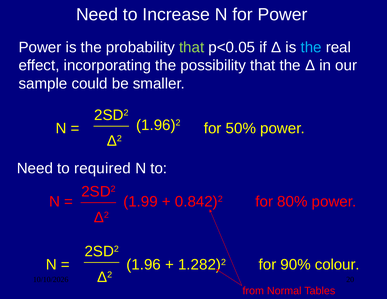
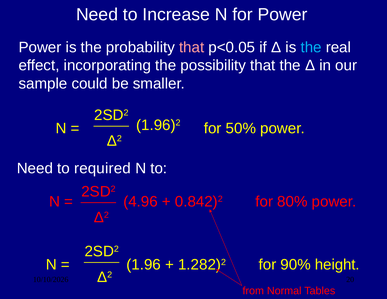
that at (192, 47) colour: light green -> pink
1.99: 1.99 -> 4.96
colour: colour -> height
